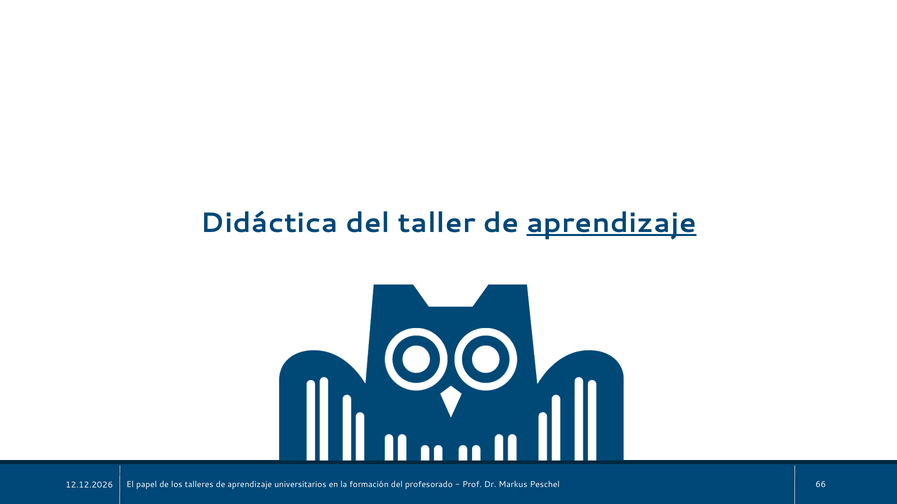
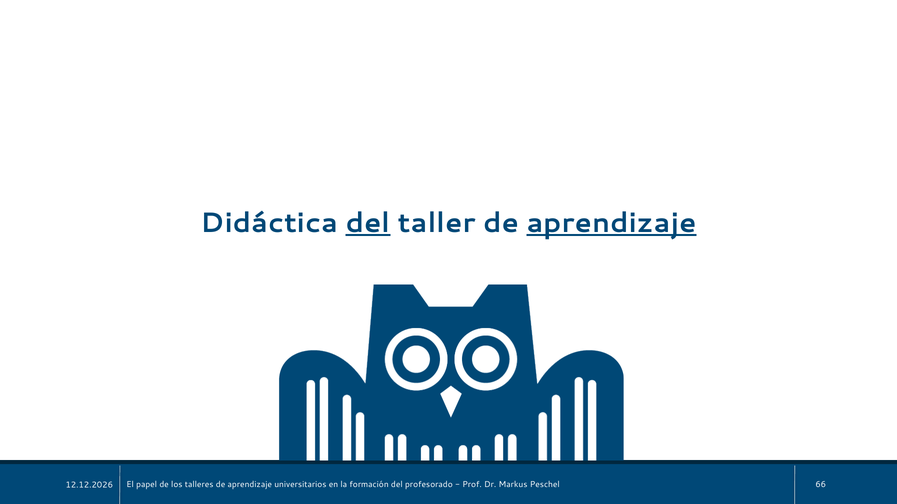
del at (368, 223) underline: none -> present
